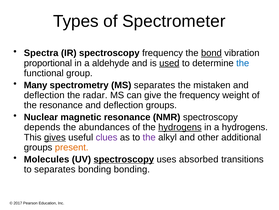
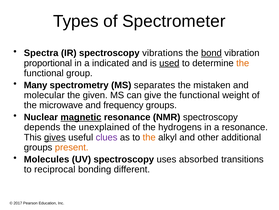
spectroscopy frequency: frequency -> vibrations
aldehyde: aldehyde -> indicated
the at (243, 63) colour: blue -> orange
deflection at (44, 95): deflection -> molecular
radar: radar -> given
give the frequency: frequency -> functional
the resonance: resonance -> microwave
deflection at (123, 105): deflection -> frequency
magnetic underline: none -> present
abundances: abundances -> unexplained
hydrogens at (180, 127) underline: present -> none
a hydrogens: hydrogens -> resonance
the at (149, 137) colour: purple -> orange
spectroscopy at (124, 159) underline: present -> none
to separates: separates -> reciprocal
bonding bonding: bonding -> different
